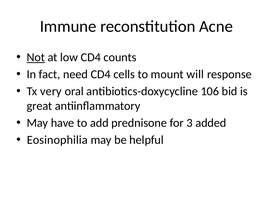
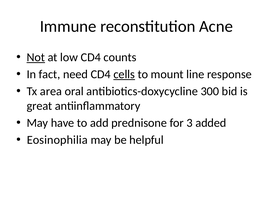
cells underline: none -> present
will: will -> line
very: very -> area
106: 106 -> 300
